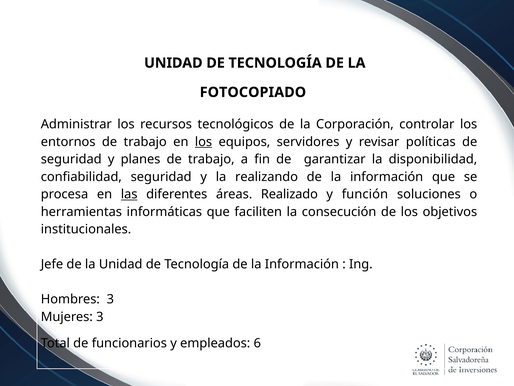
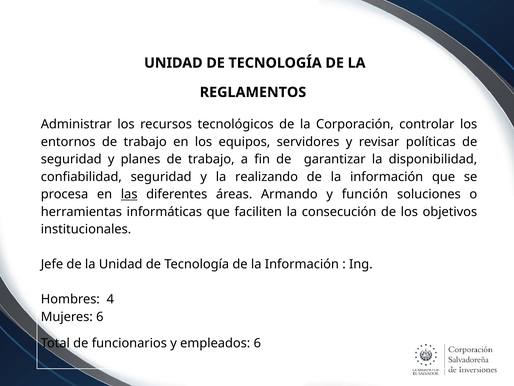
FOTOCOPIADO: FOTOCOPIADO -> REGLAMENTOS
los at (204, 142) underline: present -> none
Realizado: Realizado -> Armando
Hombres 3: 3 -> 4
Mujeres 3: 3 -> 6
